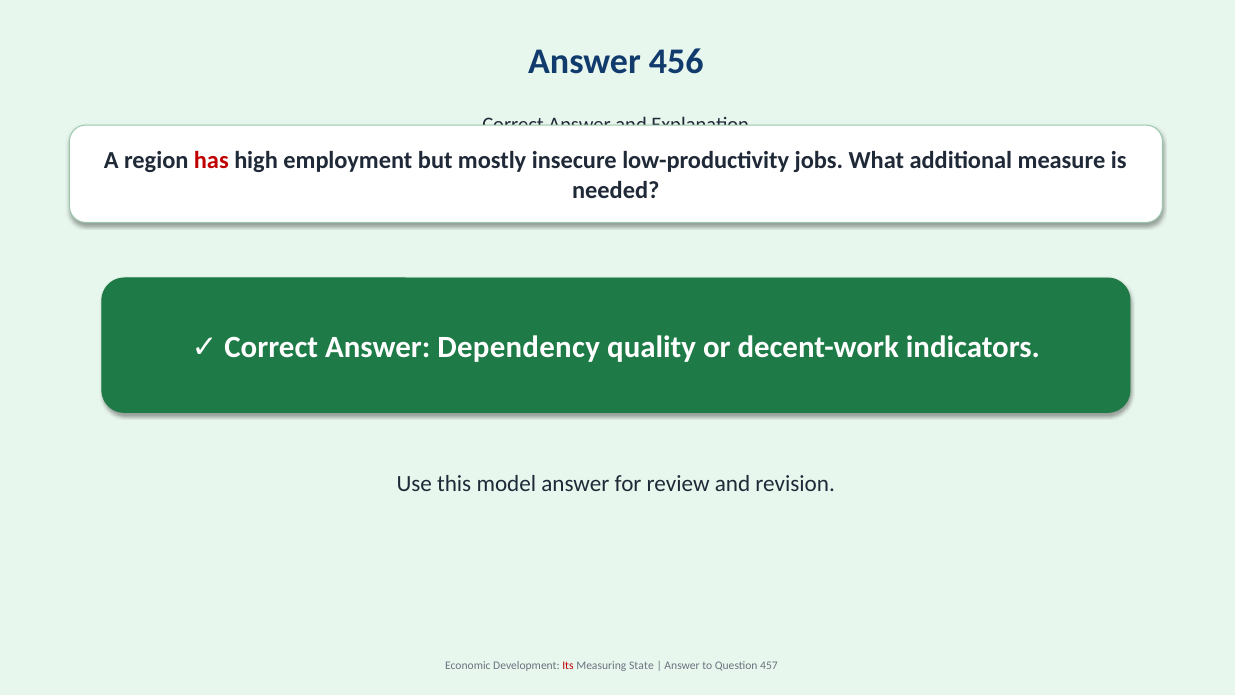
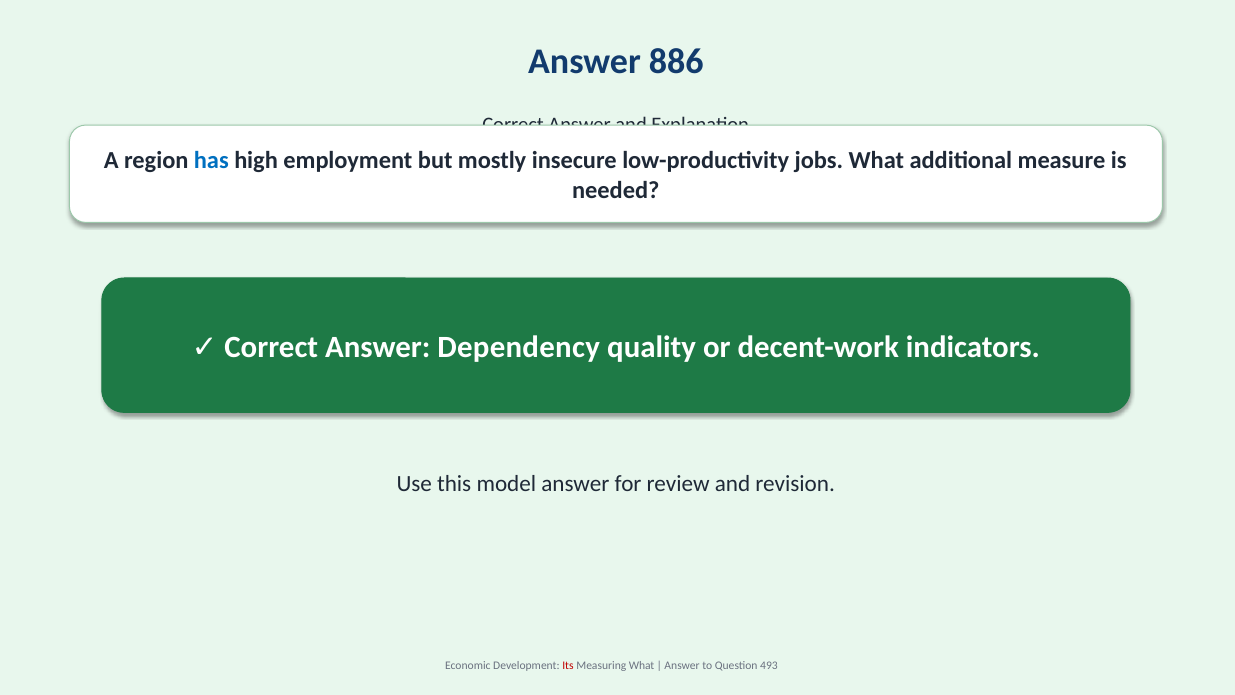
456: 456 -> 886
has colour: red -> blue
Measuring State: State -> What
457: 457 -> 493
